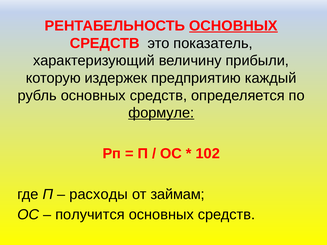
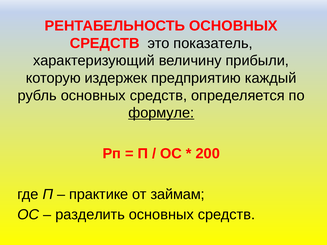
ОСНОВНЫХ at (233, 26) underline: present -> none
102: 102 -> 200
расходы: расходы -> практике
получится: получится -> разделить
